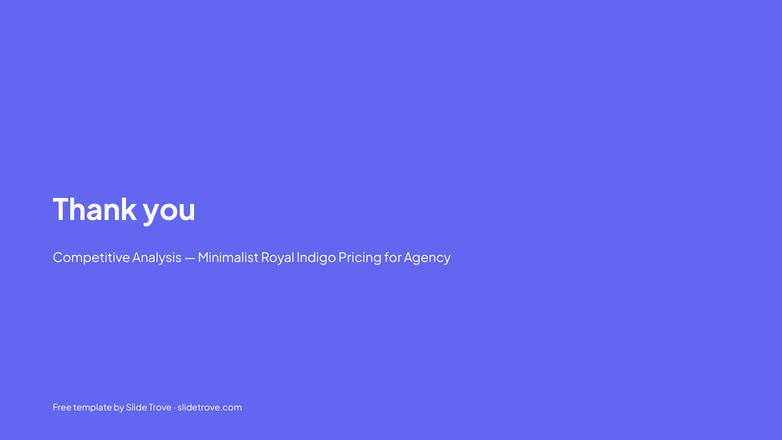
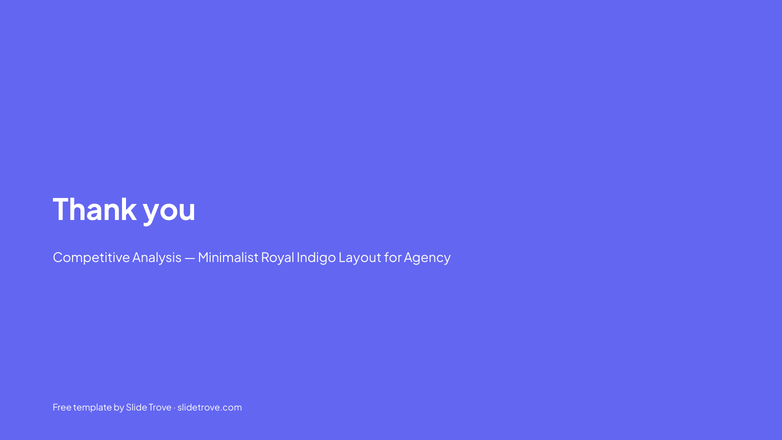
Pricing: Pricing -> Layout
